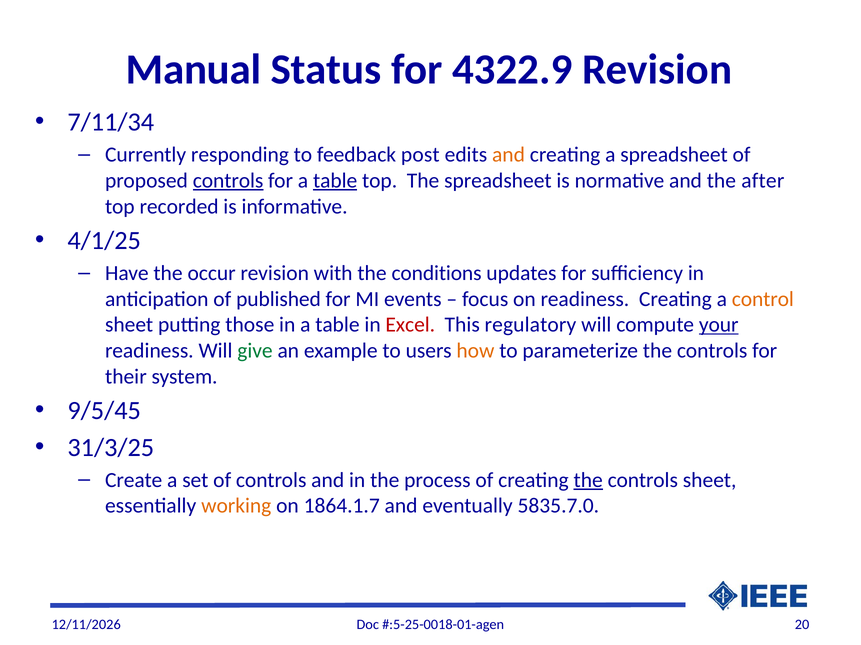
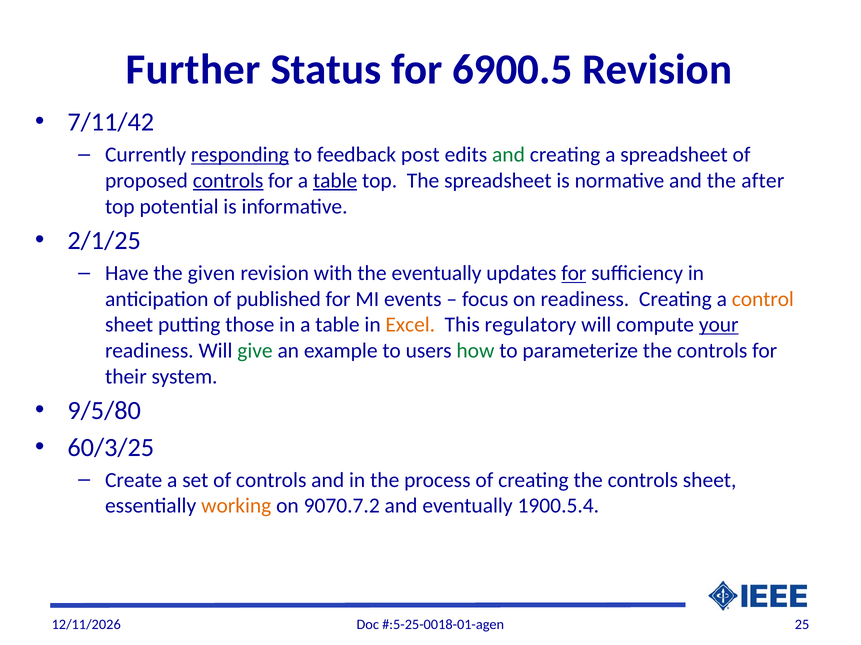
Manual: Manual -> Further
4322.9: 4322.9 -> 6900.5
7/11/34: 7/11/34 -> 7/11/42
responding underline: none -> present
and at (509, 155) colour: orange -> green
recorded: recorded -> potential
4/1/25: 4/1/25 -> 2/1/25
occur: occur -> given
the conditions: conditions -> eventually
for at (574, 274) underline: none -> present
Excel colour: red -> orange
how colour: orange -> green
9/5/45: 9/5/45 -> 9/5/80
31/3/25: 31/3/25 -> 60/3/25
the at (588, 481) underline: present -> none
1864.1.7: 1864.1.7 -> 9070.7.2
5835.7.0: 5835.7.0 -> 1900.5.4
20: 20 -> 25
